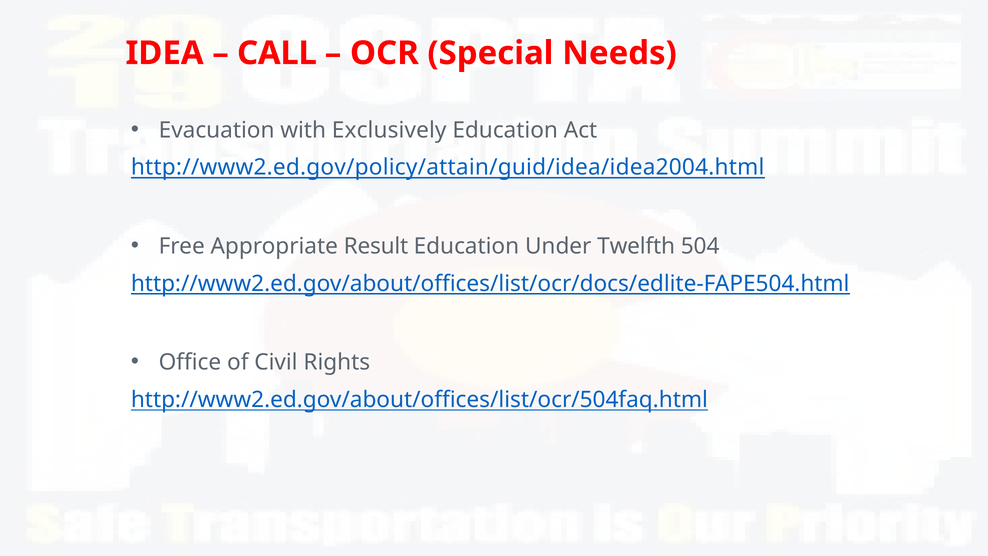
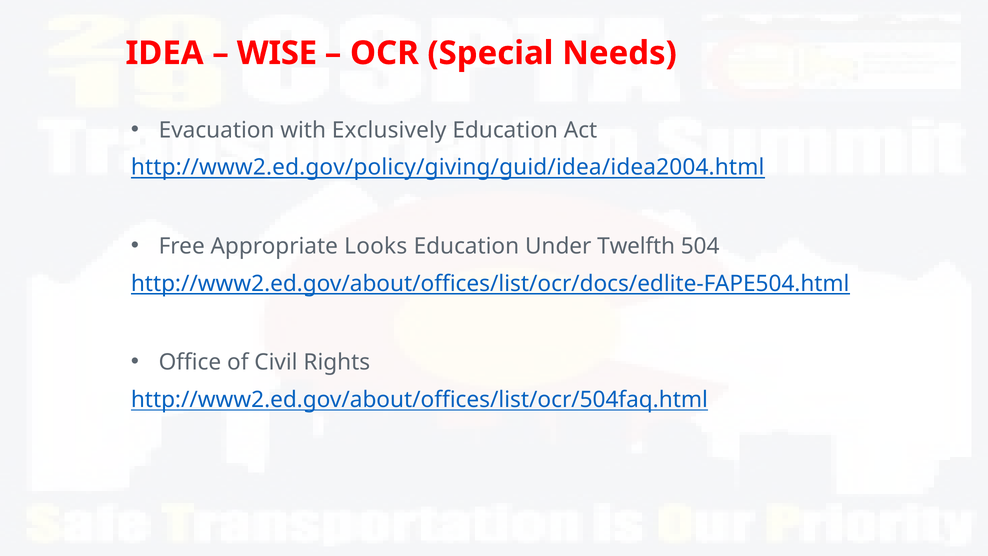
CALL: CALL -> WISE
http://www2.ed.gov/policy/attain/guid/idea/idea2004.html: http://www2.ed.gov/policy/attain/guid/idea/idea2004.html -> http://www2.ed.gov/policy/giving/guid/idea/idea2004.html
Result: Result -> Looks
